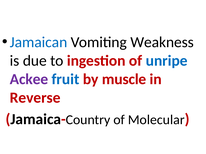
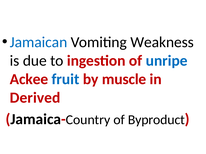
Ackee colour: purple -> red
Reverse: Reverse -> Derived
Molecular: Molecular -> Byproduct
